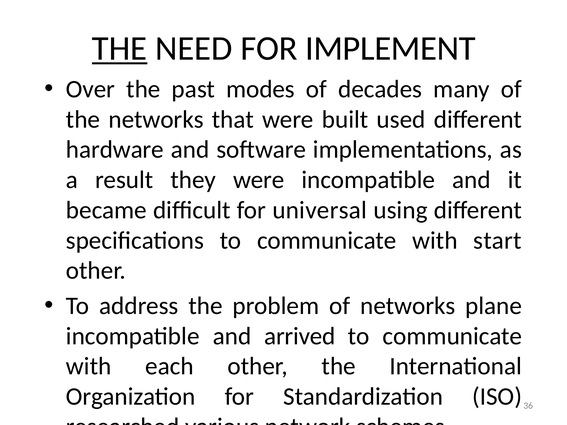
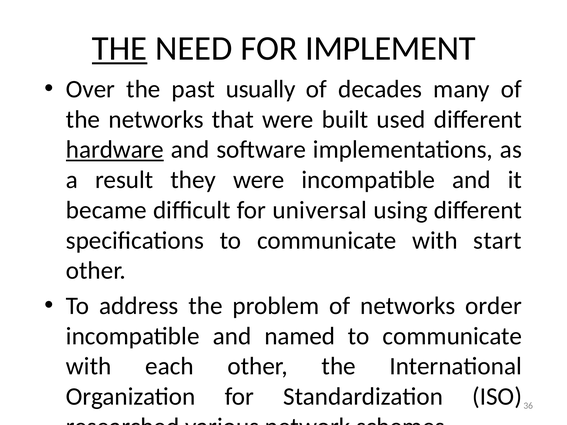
modes: modes -> usually
hardware underline: none -> present
plane: plane -> order
arrived: arrived -> named
